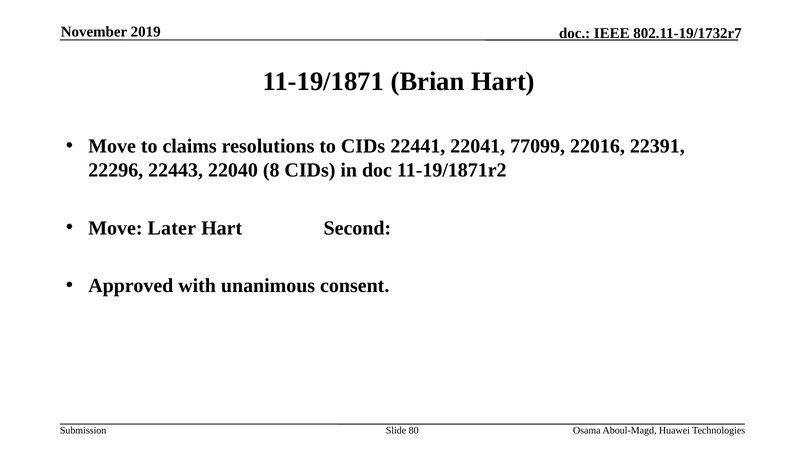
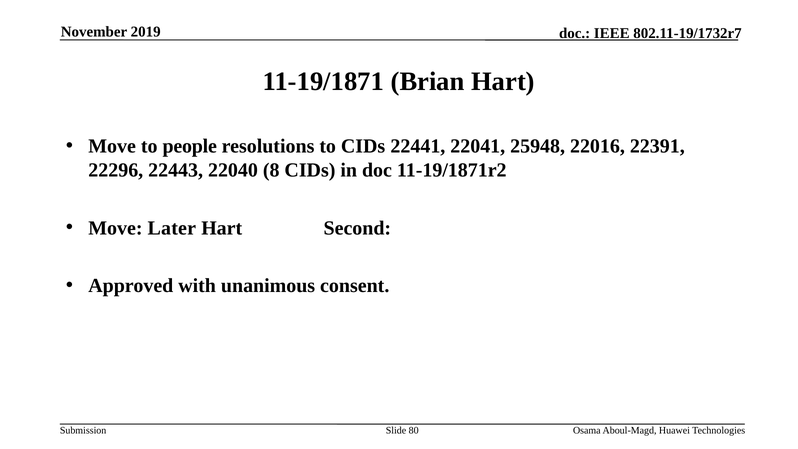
claims: claims -> people
77099: 77099 -> 25948
